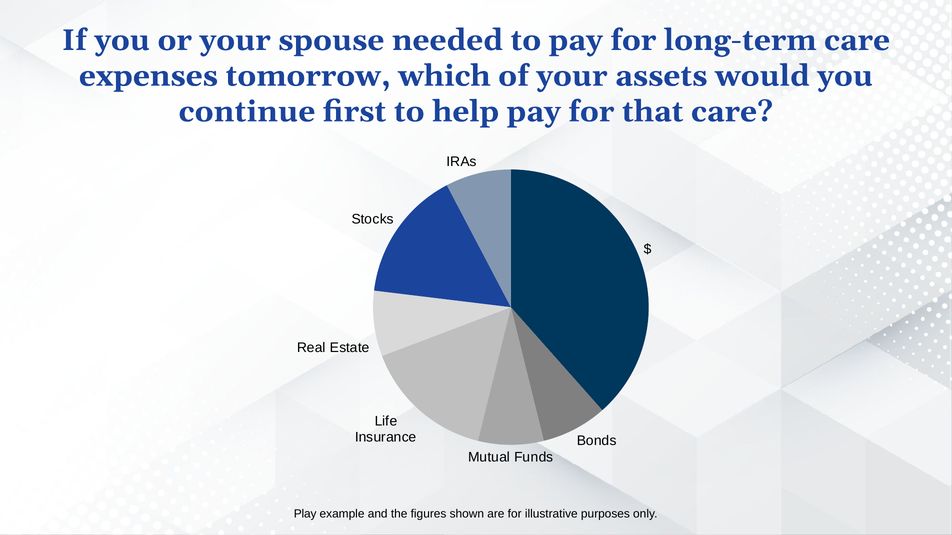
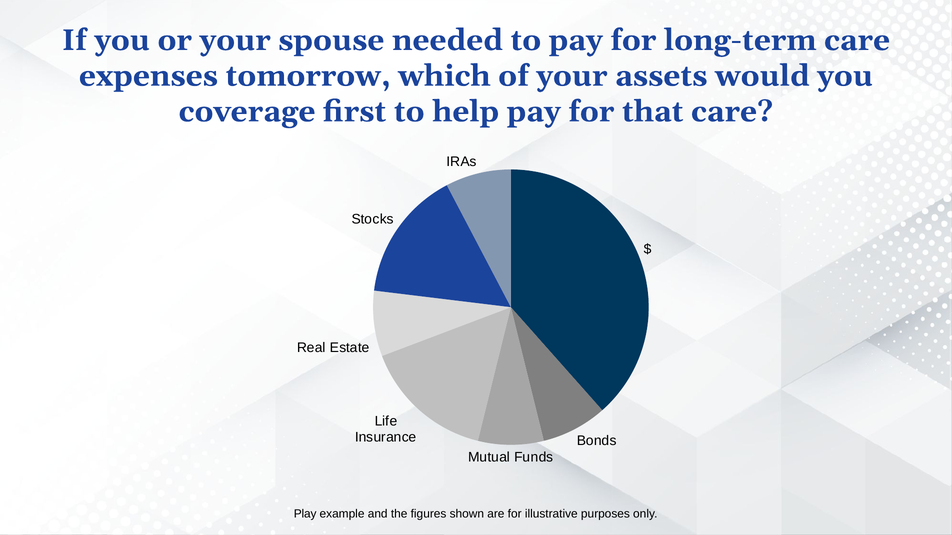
continue: continue -> coverage
